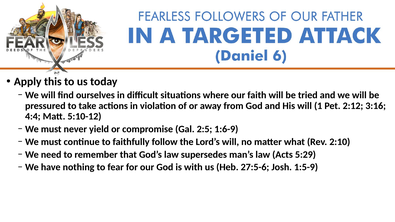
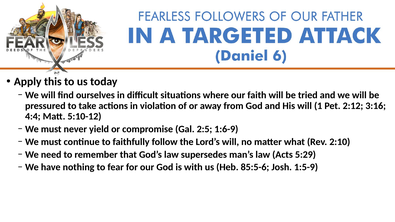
27:5-6: 27:5-6 -> 85:5-6
